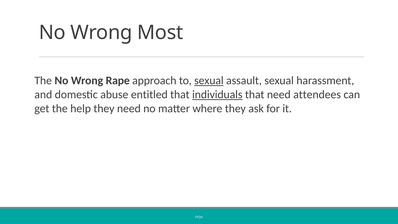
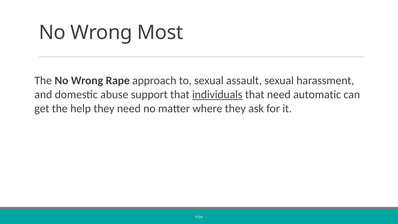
sexual at (209, 81) underline: present -> none
entitled: entitled -> support
attendees: attendees -> automatic
